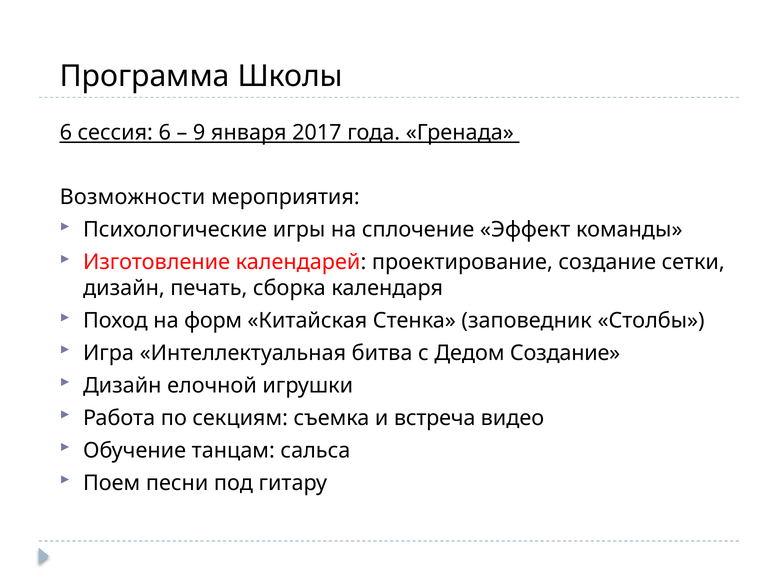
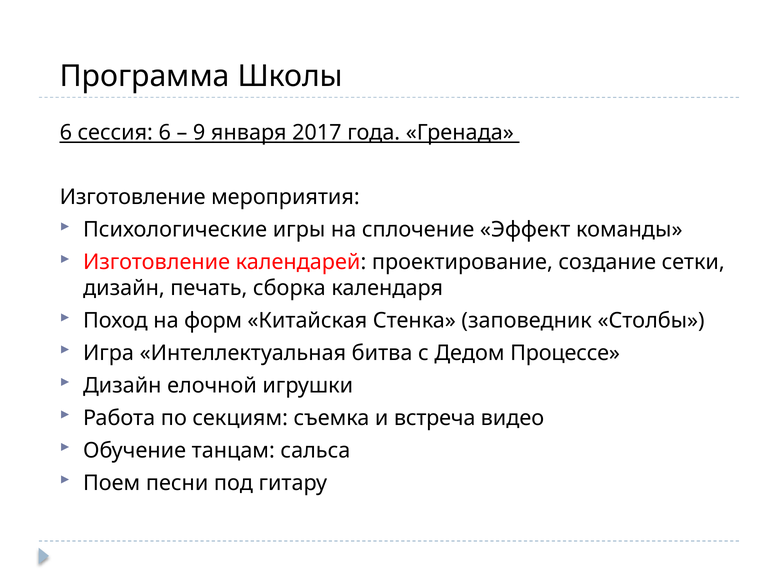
Возможности at (132, 197): Возможности -> Изготовление
Дедом Создание: Создание -> Процессе
